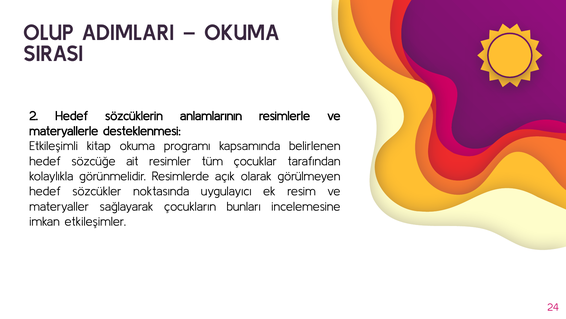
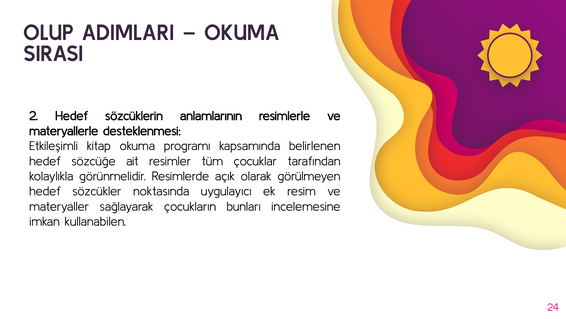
etkileşimler: etkileşimler -> kullanabilen
